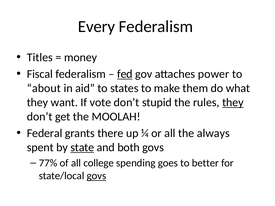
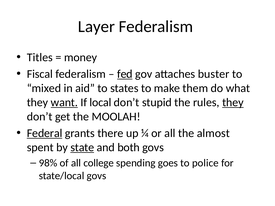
Every: Every -> Layer
power: power -> buster
about: about -> mixed
want underline: none -> present
vote: vote -> local
Federal underline: none -> present
always: always -> almost
77%: 77% -> 98%
better: better -> police
govs at (97, 176) underline: present -> none
